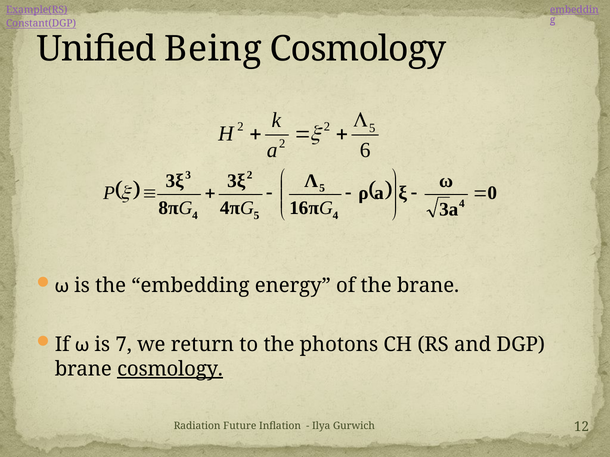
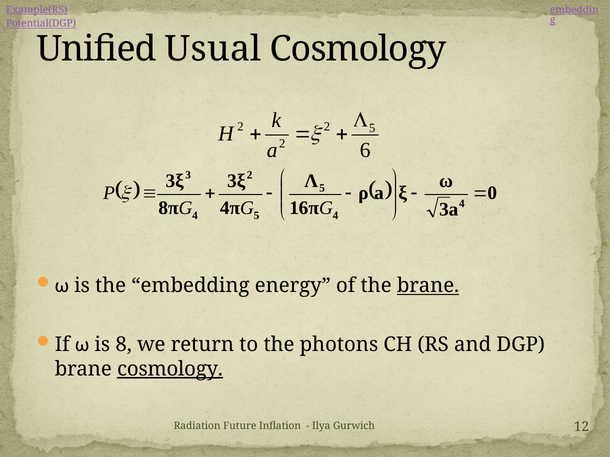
Constant(DGP: Constant(DGP -> Potential(DGP
Being: Being -> Usual
brane at (428, 286) underline: none -> present
7: 7 -> 8
